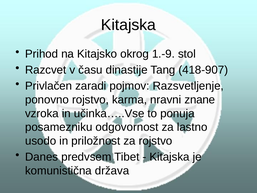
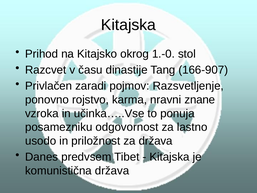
1.-9: 1.-9 -> 1.-0
418-907: 418-907 -> 166-907
za rojstvo: rojstvo -> država
